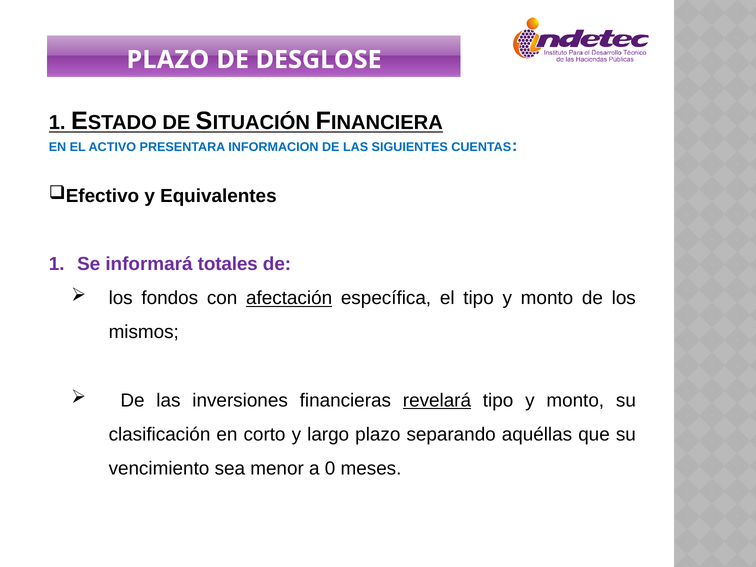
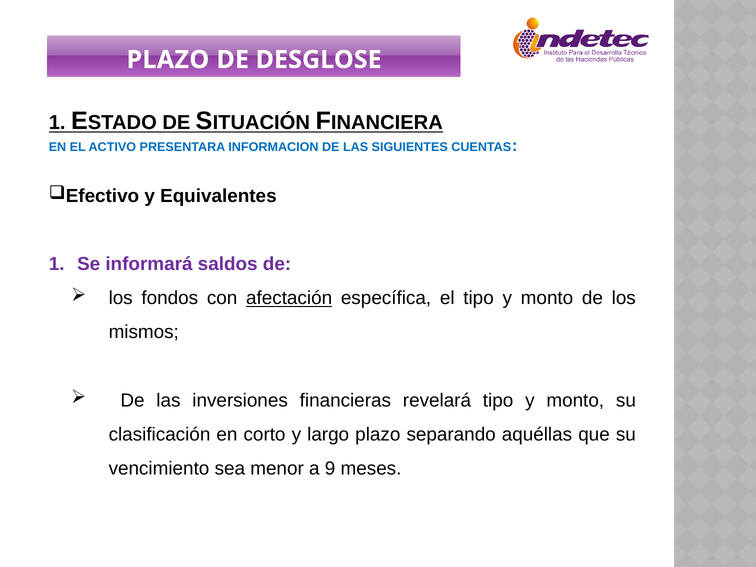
totales: totales -> saldos
revelará underline: present -> none
0: 0 -> 9
